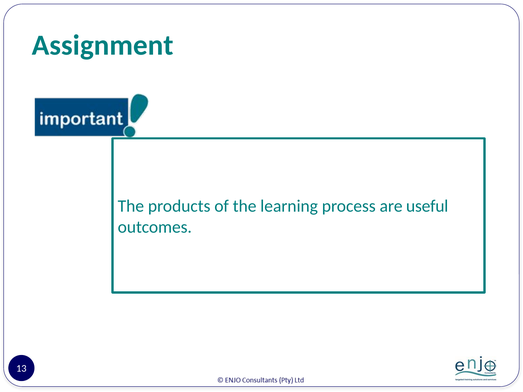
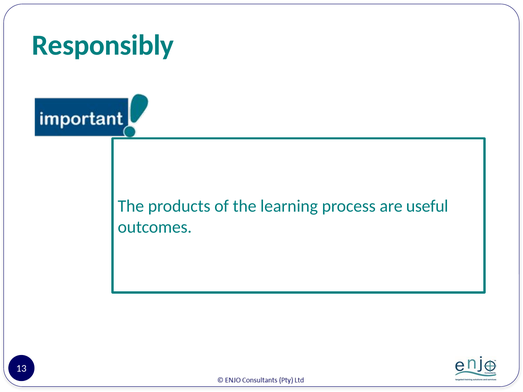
Assignment: Assignment -> Responsibly
